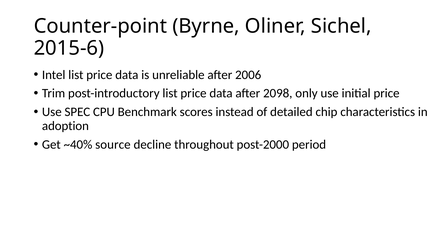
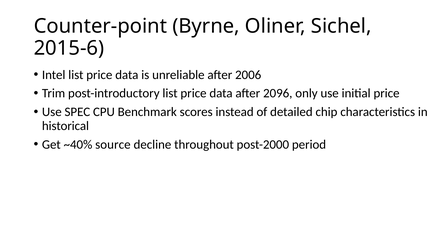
2098: 2098 -> 2096
adoption: adoption -> historical
